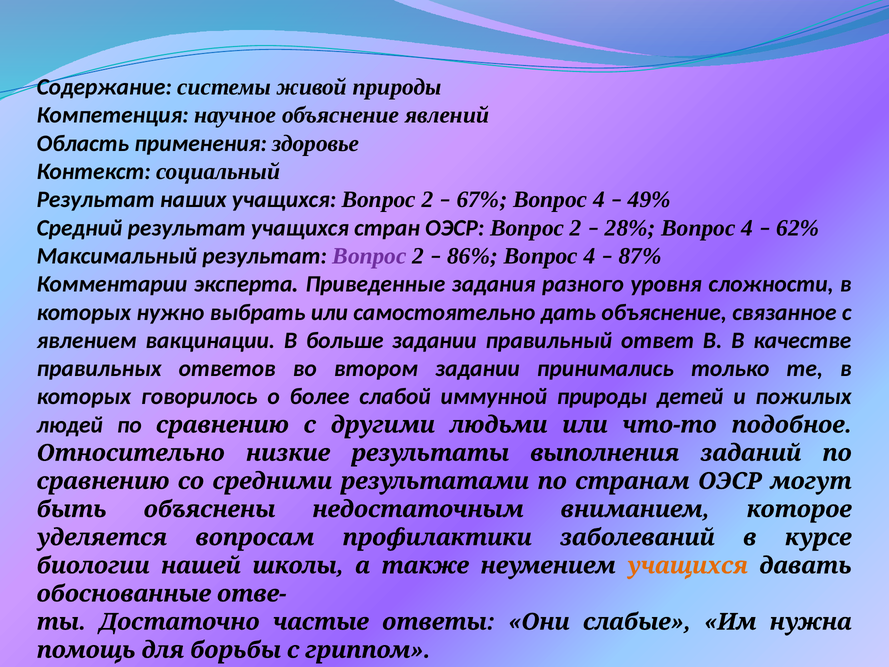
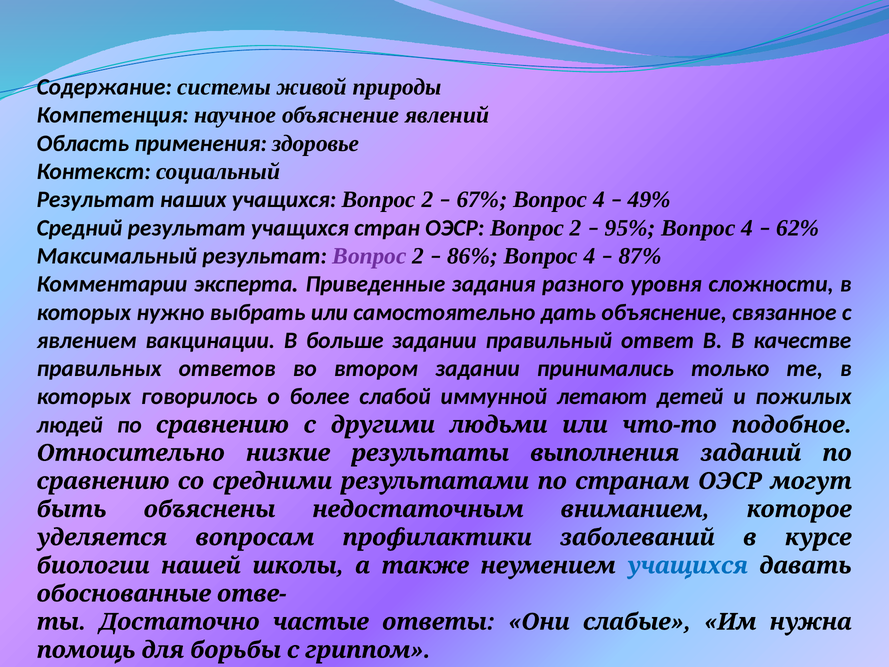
28%: 28% -> 95%
иммунной природы: природы -> летают
учащихся at (688, 565) colour: orange -> blue
